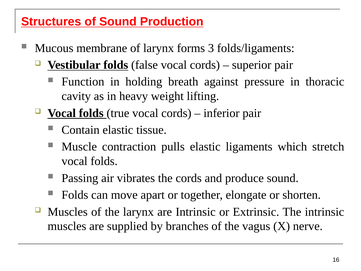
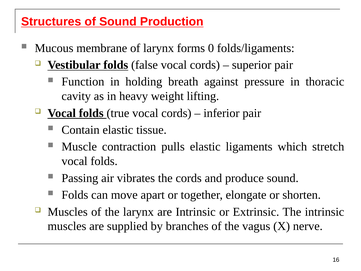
3: 3 -> 0
